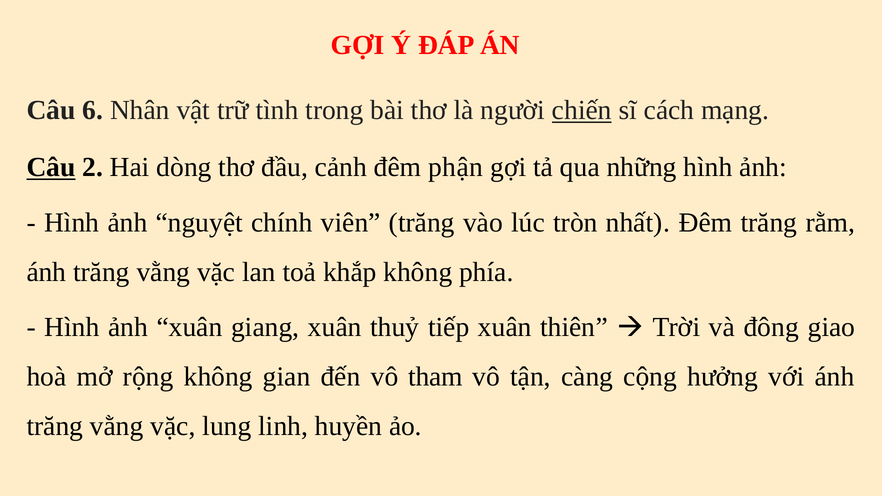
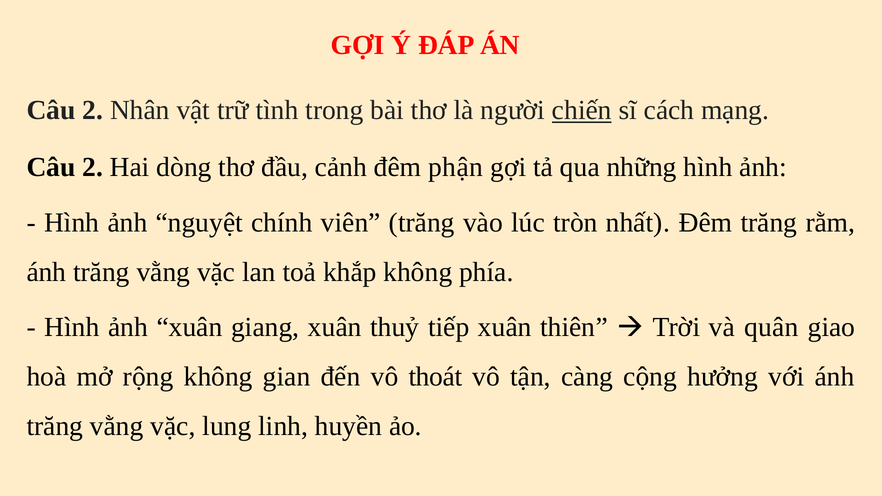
6 at (93, 110): 6 -> 2
Câu at (51, 167) underline: present -> none
đông: đông -> quân
tham: tham -> thoát
